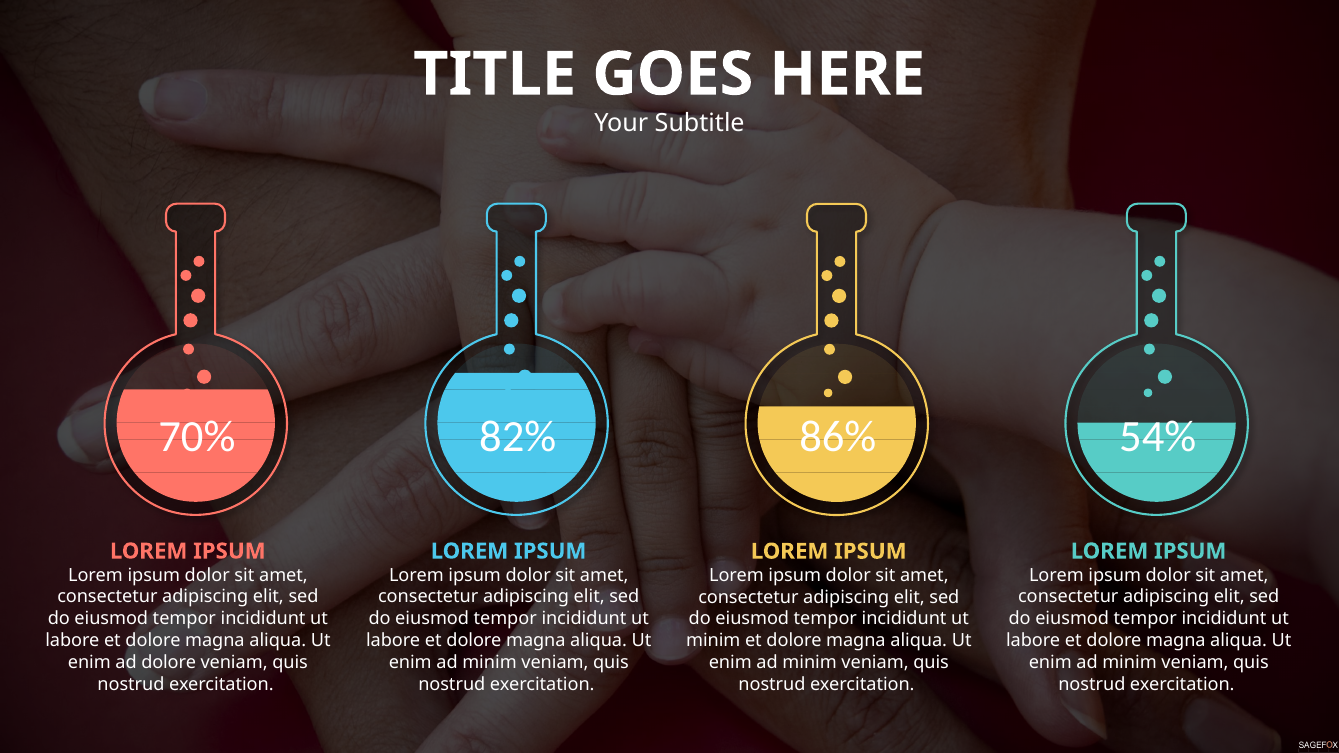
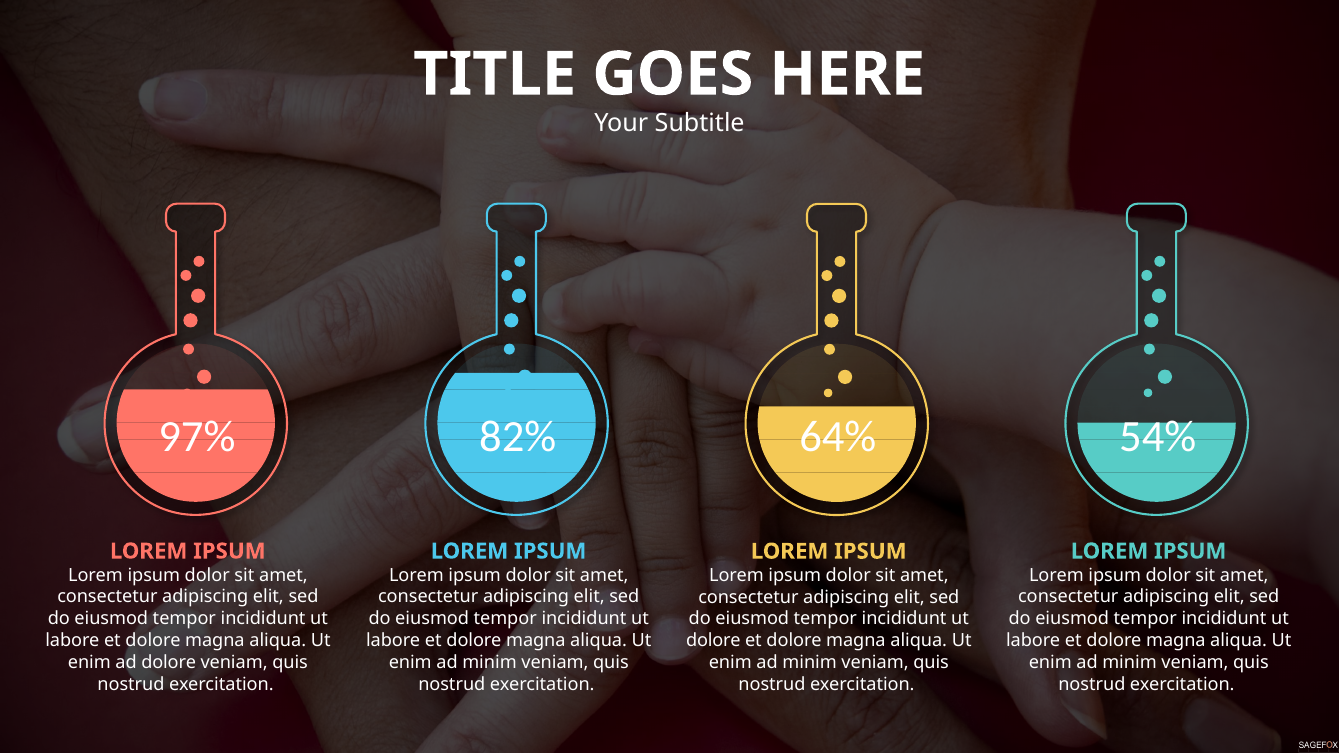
70%: 70% -> 97%
86%: 86% -> 64%
minim at (713, 641): minim -> dolore
